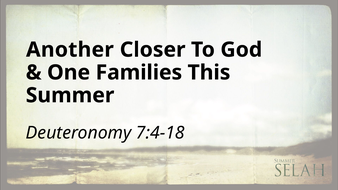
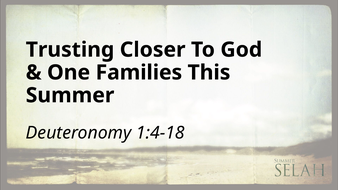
Another: Another -> Trusting
7:4-18: 7:4-18 -> 1:4-18
